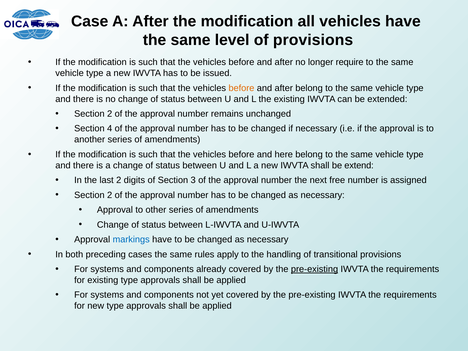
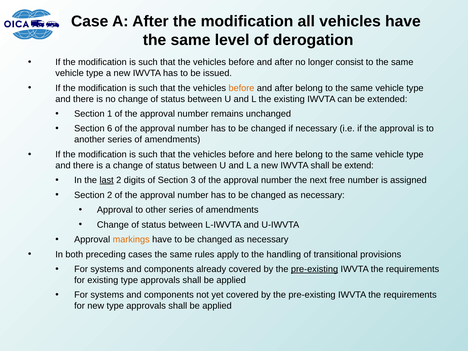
of provisions: provisions -> derogation
require: require -> consist
2 at (110, 114): 2 -> 1
4: 4 -> 6
last underline: none -> present
markings colour: blue -> orange
